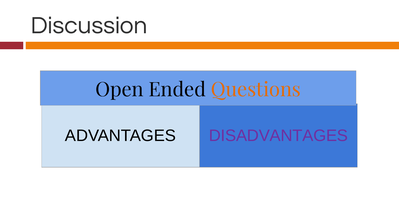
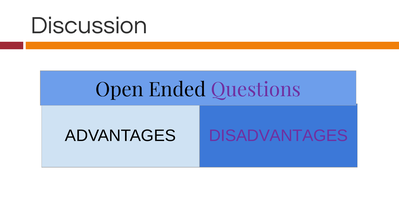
Questions colour: orange -> purple
